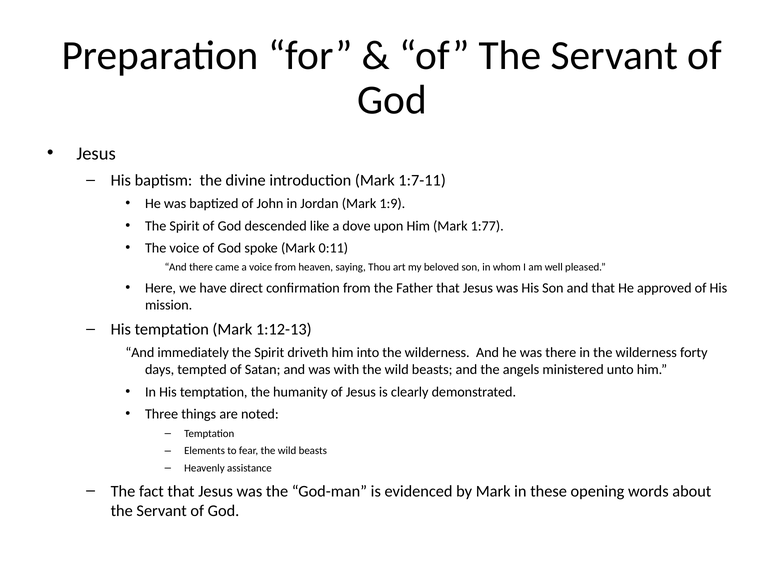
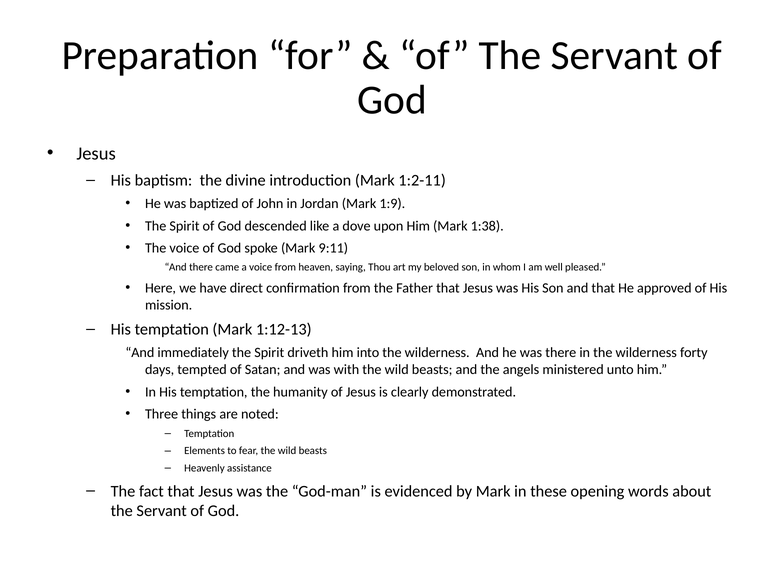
1:7-11: 1:7-11 -> 1:2-11
1:77: 1:77 -> 1:38
0:11: 0:11 -> 9:11
